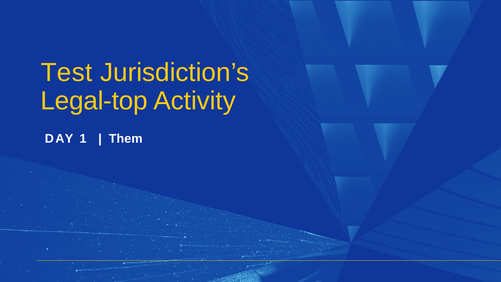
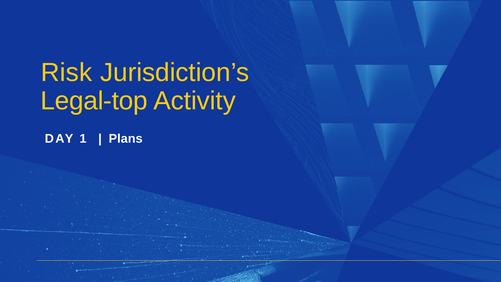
Test: Test -> Risk
Them: Them -> Plans
